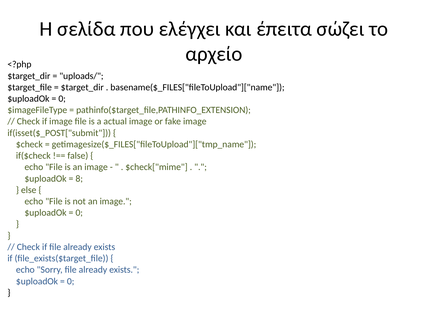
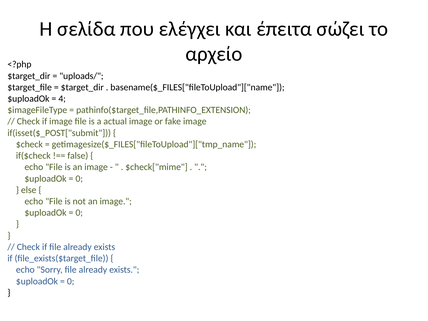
0 at (62, 99): 0 -> 4
8 at (79, 179): 8 -> 0
